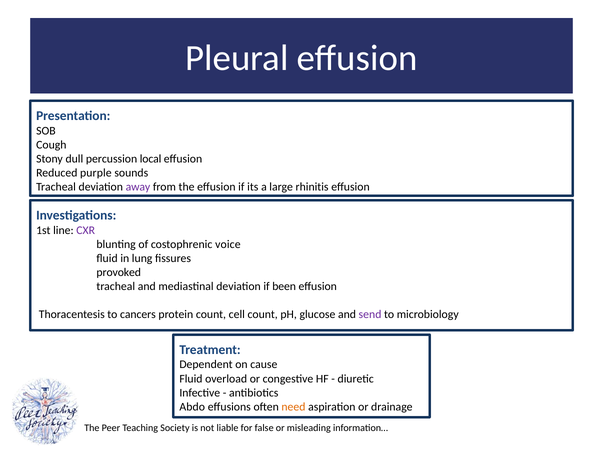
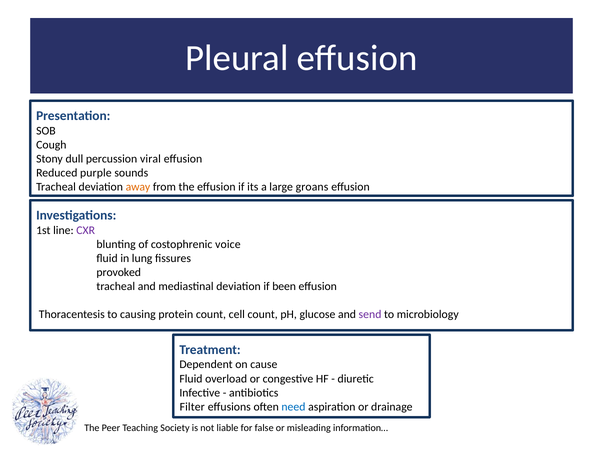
local: local -> viral
away colour: purple -> orange
rhinitis: rhinitis -> groans
cancers: cancers -> causing
Abdo: Abdo -> Filter
need colour: orange -> blue
